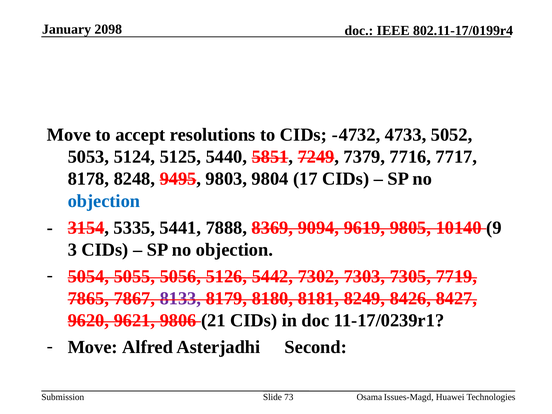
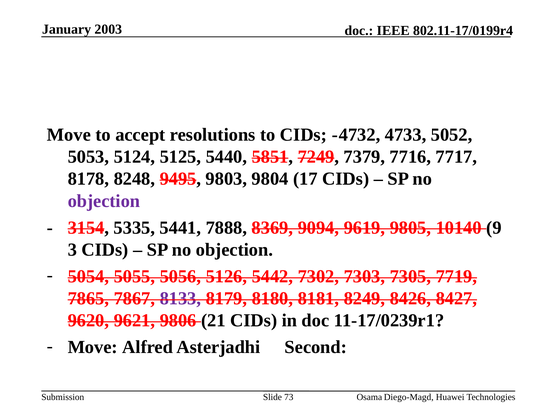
2098: 2098 -> 2003
objection at (104, 201) colour: blue -> purple
Issues-Magd: Issues-Magd -> Diego-Magd
